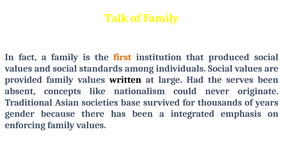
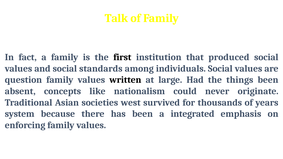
first colour: orange -> black
provided: provided -> question
serves: serves -> things
base: base -> west
gender: gender -> system
